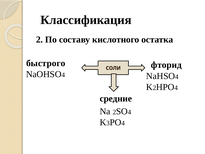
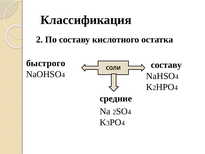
фторид at (166, 65): фторид -> составу
